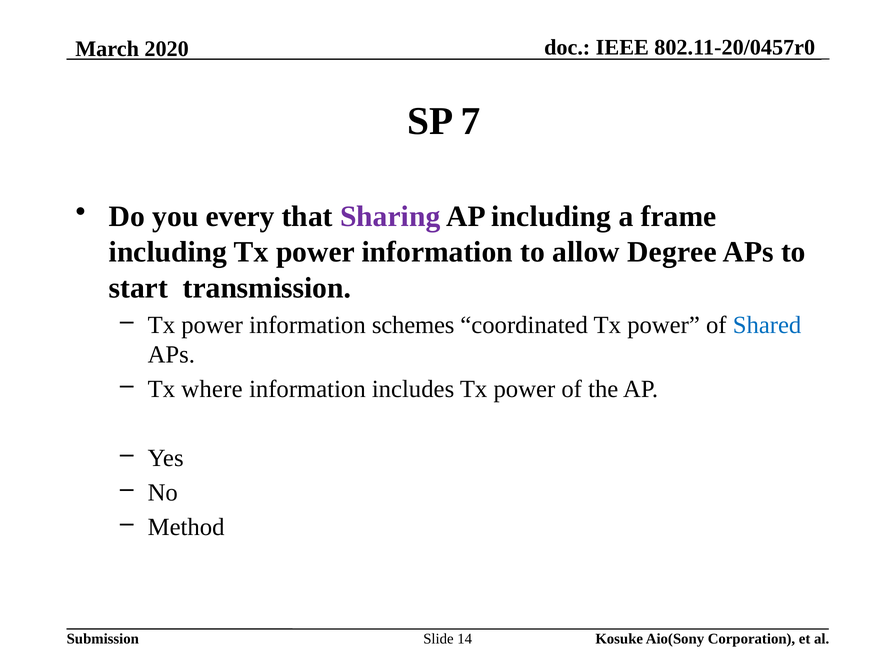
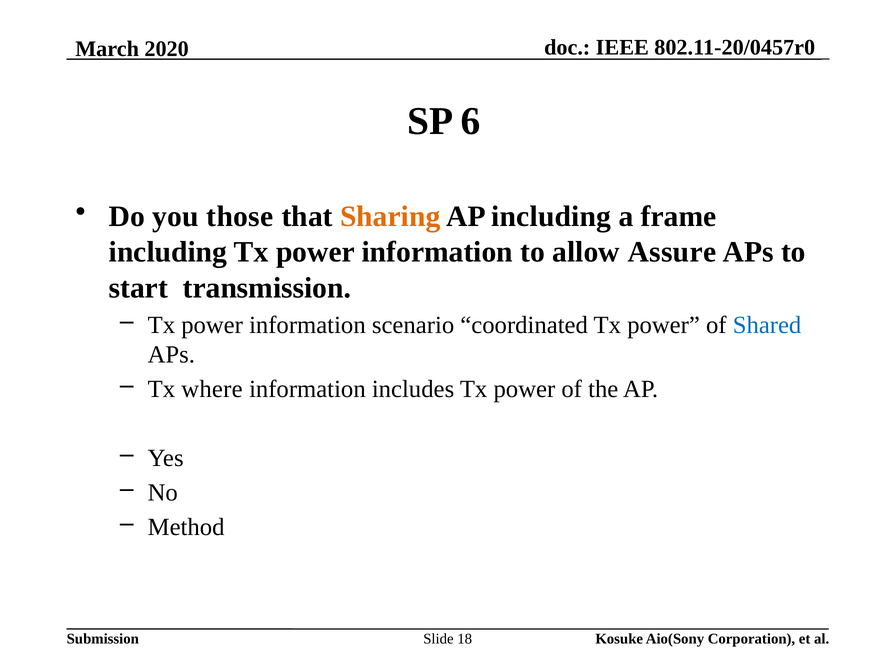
7: 7 -> 6
every: every -> those
Sharing colour: purple -> orange
Degree: Degree -> Assure
schemes: schemes -> scenario
14: 14 -> 18
